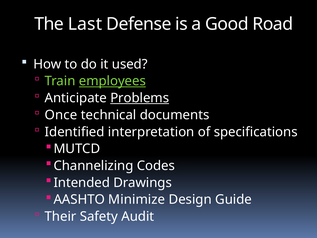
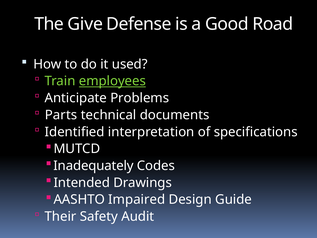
Last: Last -> Give
Problems underline: present -> none
Once: Once -> Parts
Channelizing: Channelizing -> Inadequately
Minimize: Minimize -> Impaired
